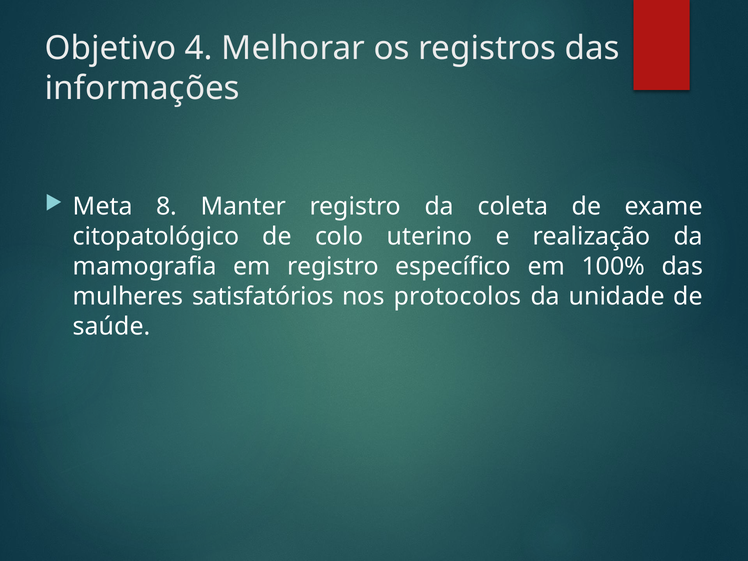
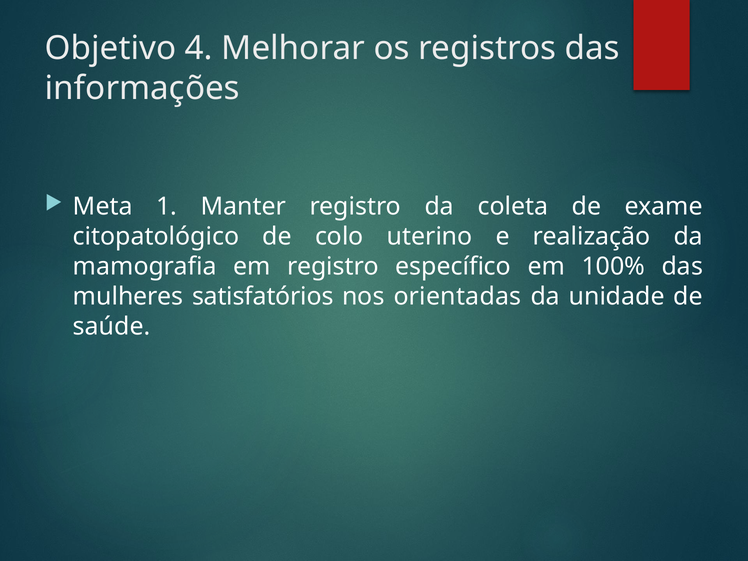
8: 8 -> 1
protocolos: protocolos -> orientadas
